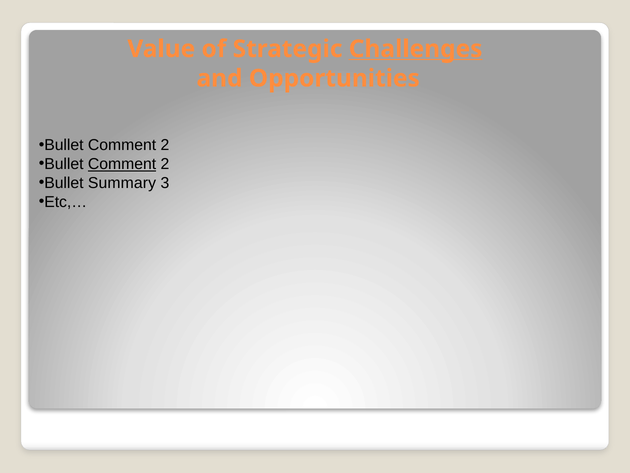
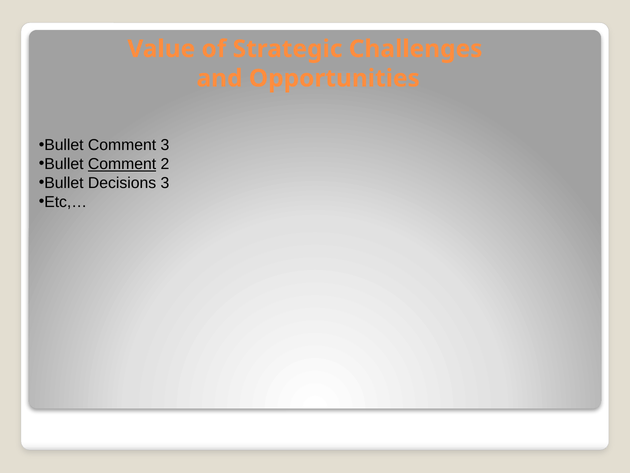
Challenges underline: present -> none
2 at (165, 145): 2 -> 3
Summary: Summary -> Decisions
